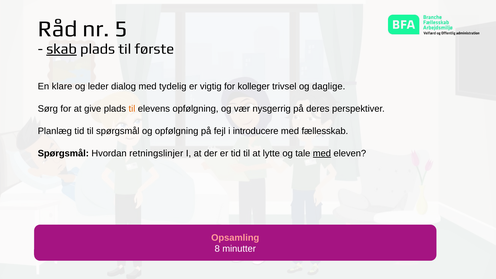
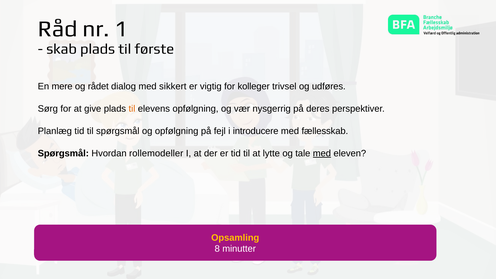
5: 5 -> 1
skab underline: present -> none
klare: klare -> mere
leder: leder -> rådet
tydelig: tydelig -> sikkert
daglige: daglige -> udføres
retningslinjer: retningslinjer -> rollemodeller
Opsamling colour: pink -> yellow
